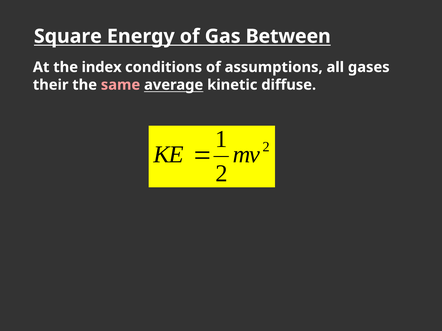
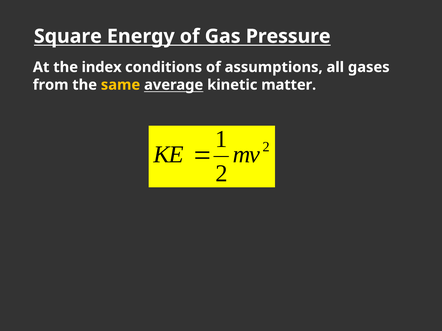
Between: Between -> Pressure
their: their -> from
same colour: pink -> yellow
diffuse: diffuse -> matter
